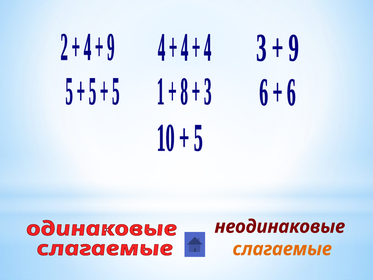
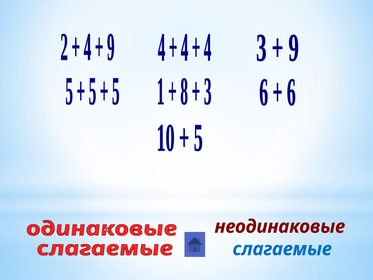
слагаемые colour: orange -> blue
